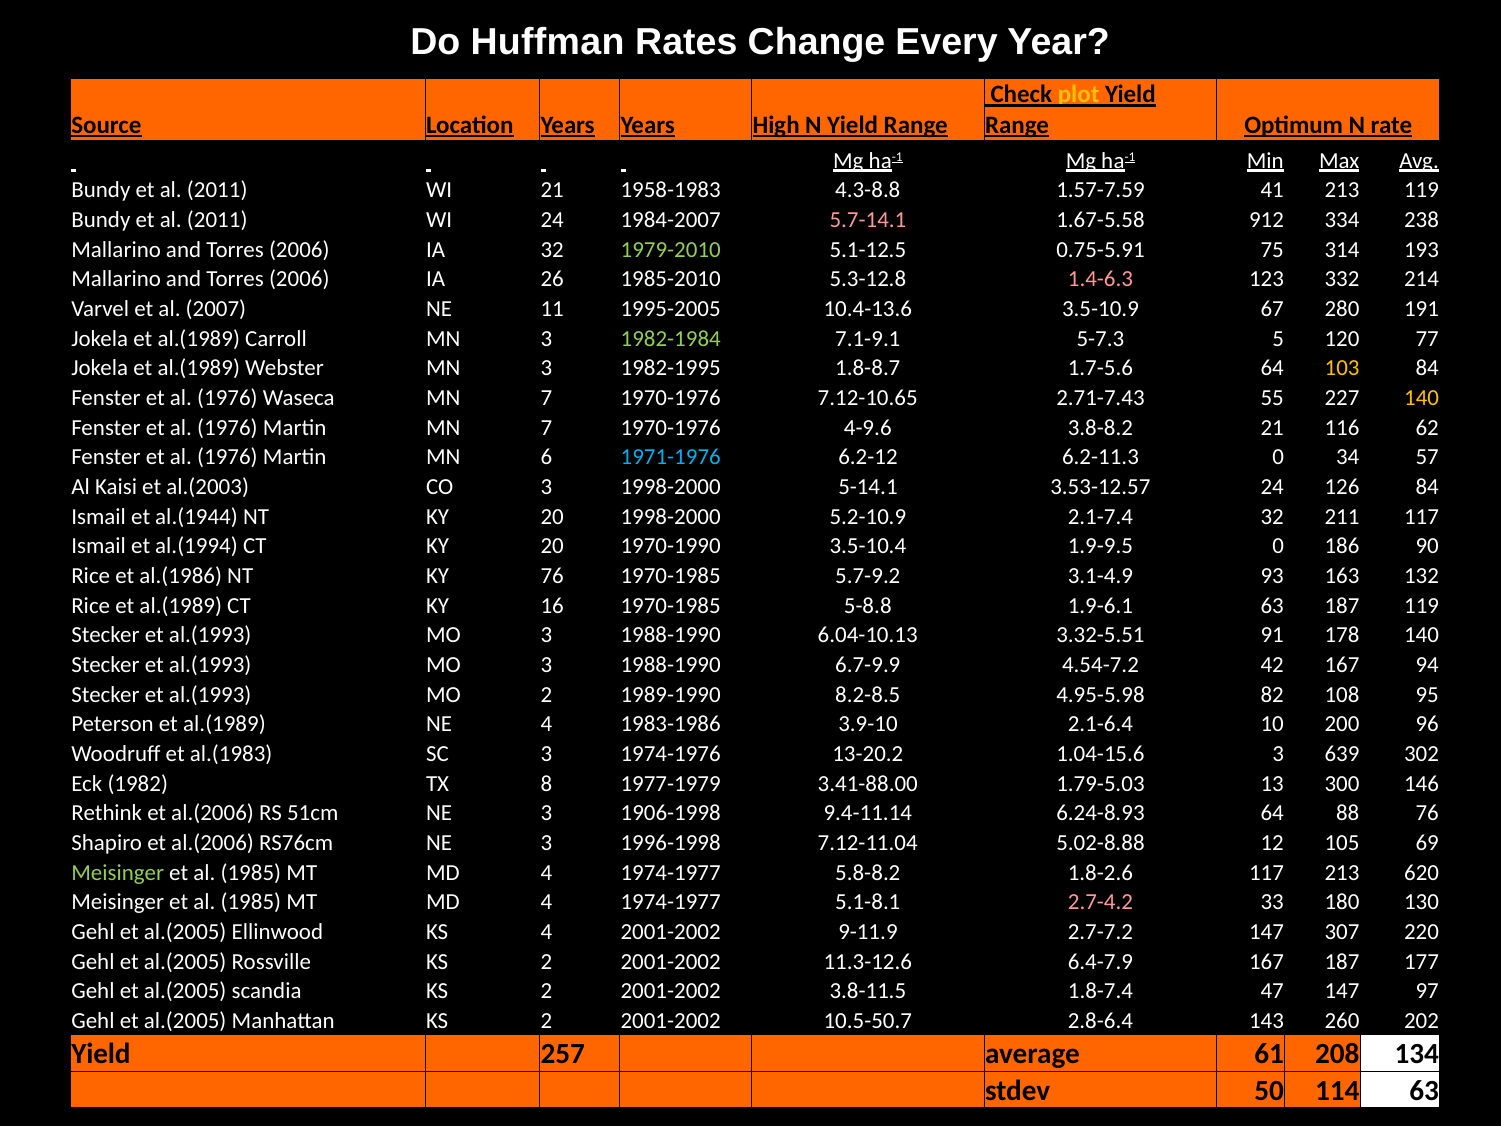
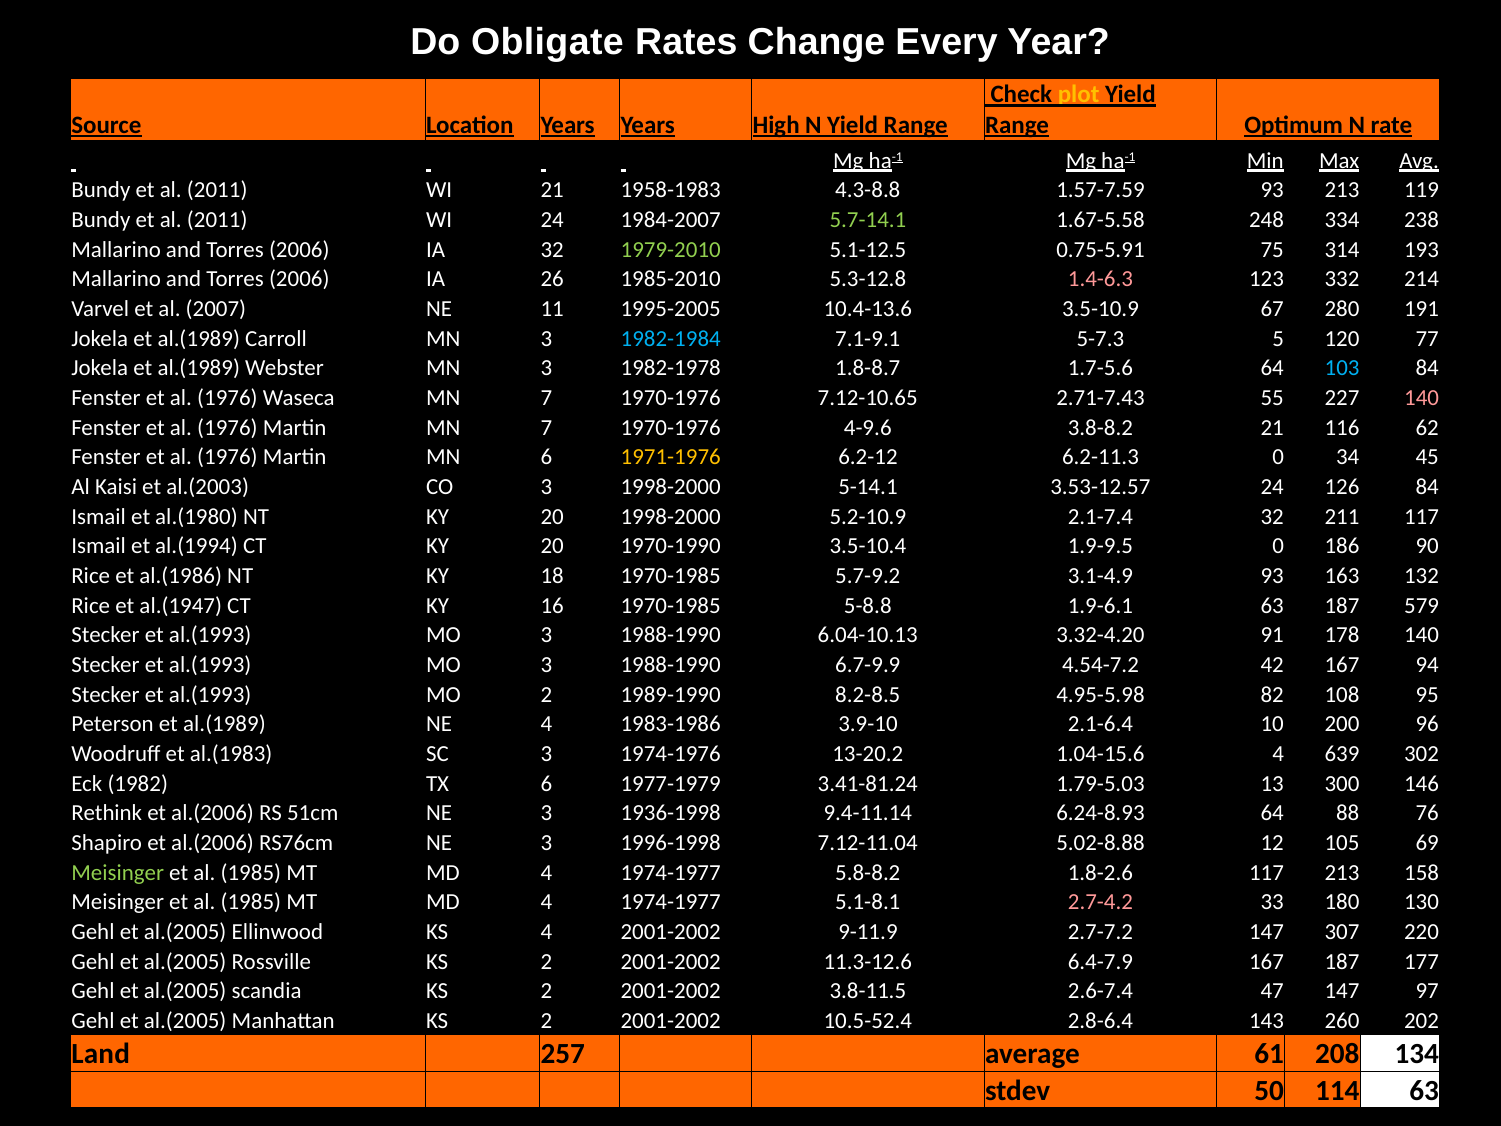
Huffman: Huffman -> Obligate
1.57-7.59 41: 41 -> 93
5.7-14.1 colour: pink -> light green
912: 912 -> 248
1982-1984 colour: light green -> light blue
1982-1995: 1982-1995 -> 1982-1978
103 colour: yellow -> light blue
140 at (1422, 398) colour: yellow -> pink
1971-1976 colour: light blue -> yellow
57: 57 -> 45
al.(1944: al.(1944 -> al.(1980
KY 76: 76 -> 18
Rice et al.(1989: al.(1989 -> al.(1947
187 119: 119 -> 579
3.32-5.51: 3.32-5.51 -> 3.32-4.20
1.04-15.6 3: 3 -> 4
TX 8: 8 -> 6
3.41-88.00: 3.41-88.00 -> 3.41-81.24
1906-1998: 1906-1998 -> 1936-1998
620: 620 -> 158
1.8-7.4: 1.8-7.4 -> 2.6-7.4
10.5-50.7: 10.5-50.7 -> 10.5-52.4
Yield at (101, 1054): Yield -> Land
